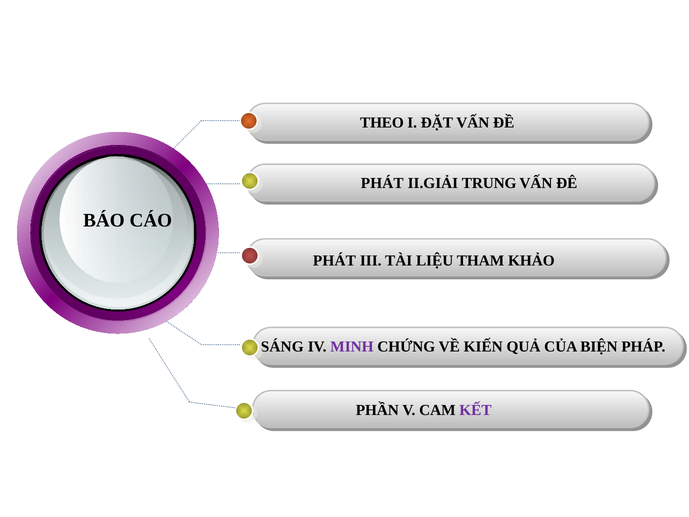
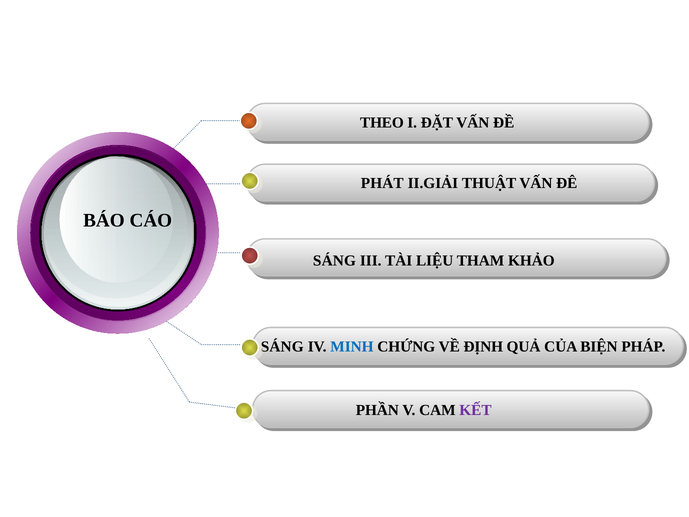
TRUNG: TRUNG -> THUẬT
PHÁT at (334, 261): PHÁT -> SÁNG
MINH colour: purple -> blue
KIẾN: KIẾN -> ĐỊNH
